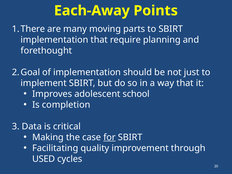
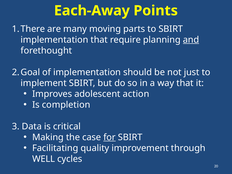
and underline: none -> present
school: school -> action
USED: USED -> WELL
